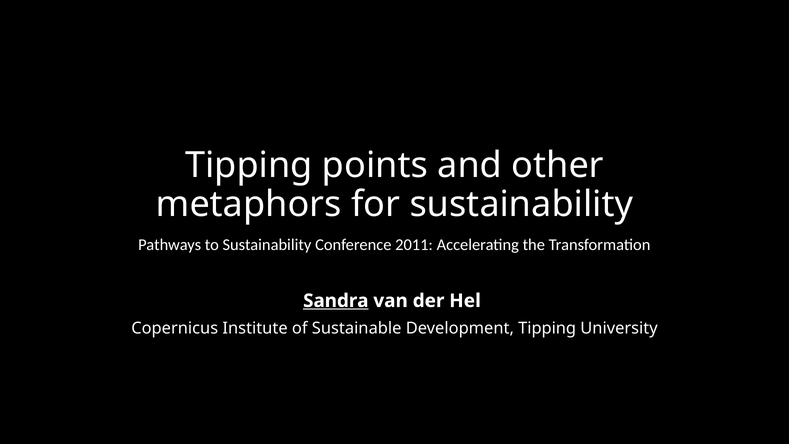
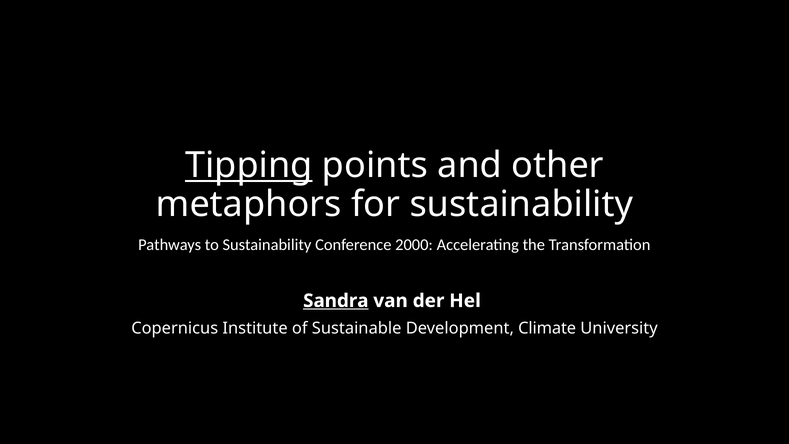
Tipping at (249, 165) underline: none -> present
2011: 2011 -> 2000
Development Tipping: Tipping -> Climate
